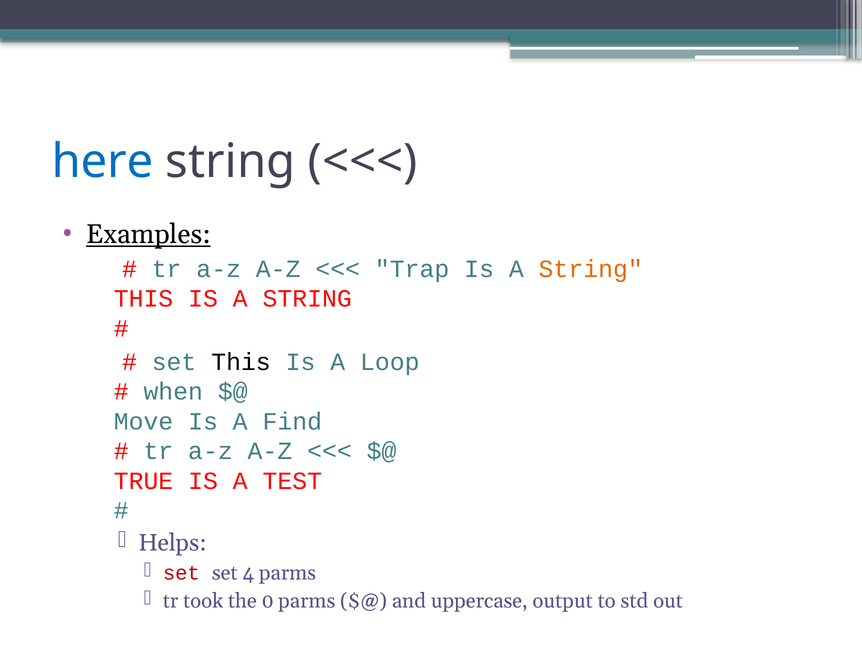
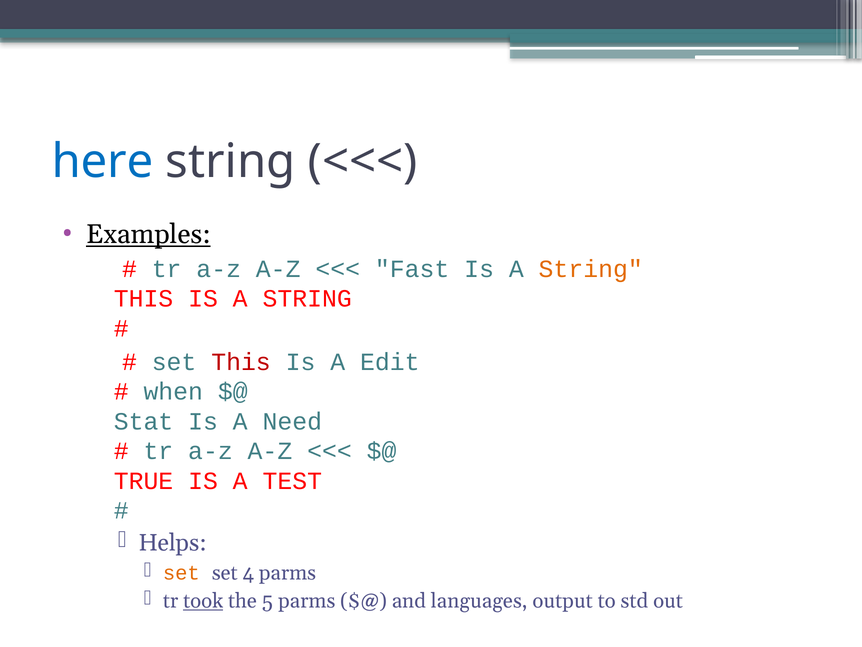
Trap: Trap -> Fast
This at (241, 362) colour: black -> red
Loop: Loop -> Edit
Move: Move -> Stat
Find: Find -> Need
set at (181, 573) colour: red -> orange
took underline: none -> present
0: 0 -> 5
uppercase: uppercase -> languages
